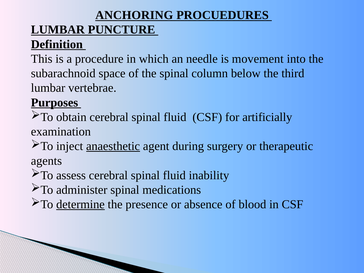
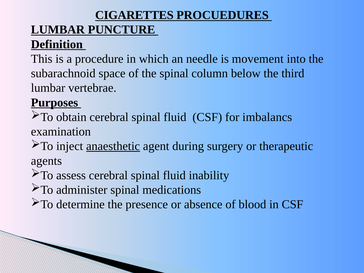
ANCHORING: ANCHORING -> CIGARETTES
artificially: artificially -> imbalancs
determine underline: present -> none
